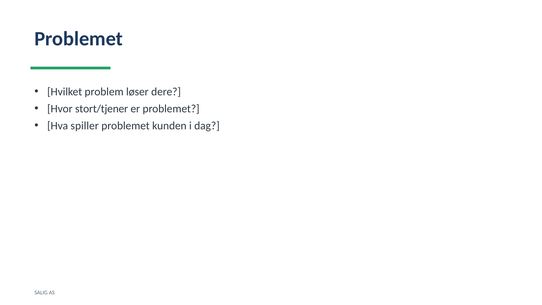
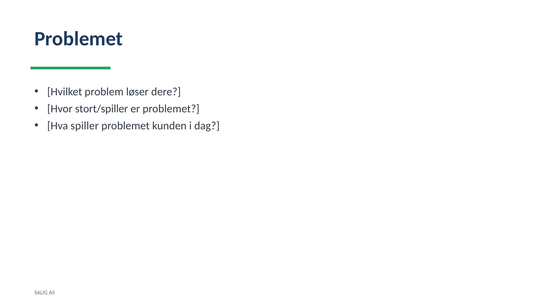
stort/tjener: stort/tjener -> stort/spiller
